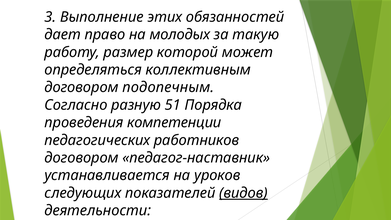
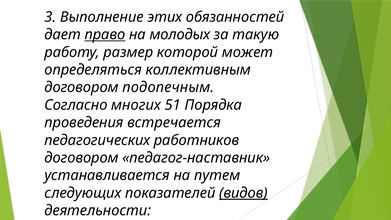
право underline: none -> present
разную: разную -> многих
компетенции: компетенции -> встречается
уроков: уроков -> путем
